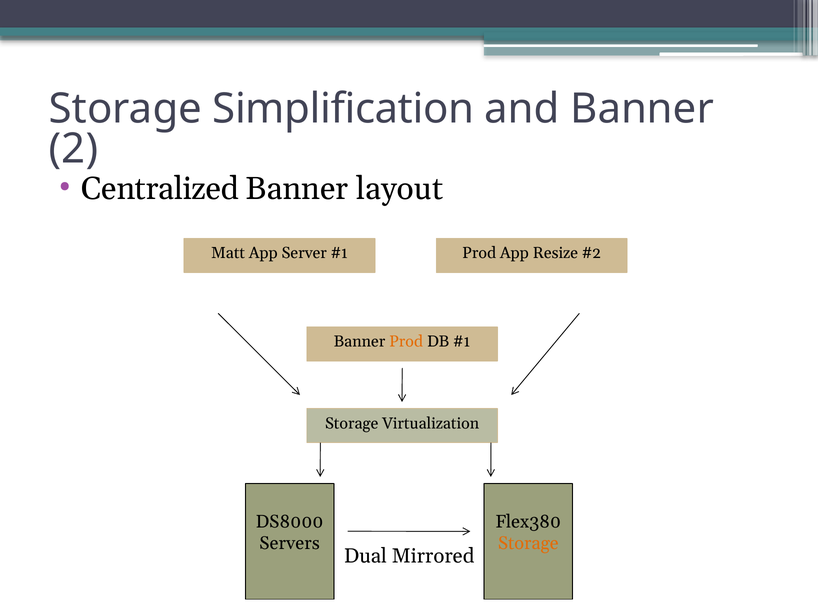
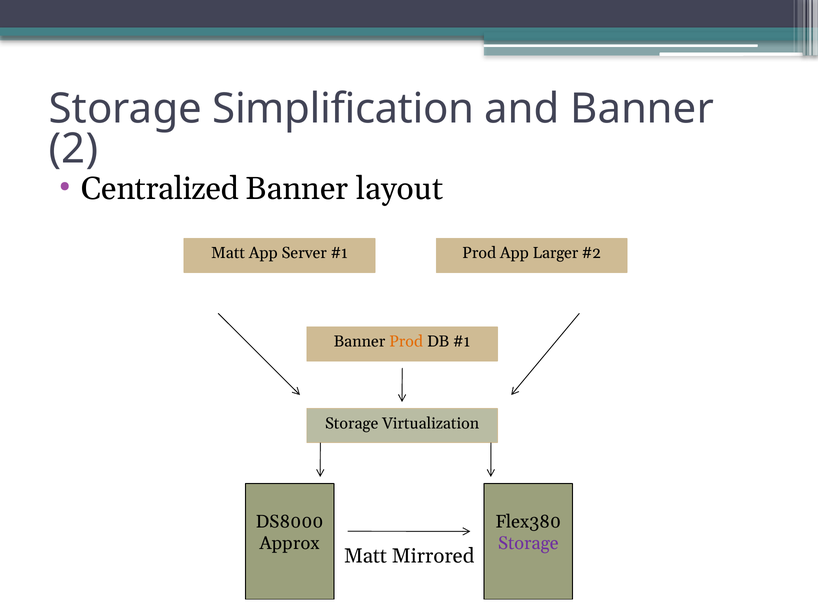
Resize: Resize -> Larger
Servers: Servers -> Approx
Storage at (528, 544) colour: orange -> purple
Dual at (365, 556): Dual -> Matt
